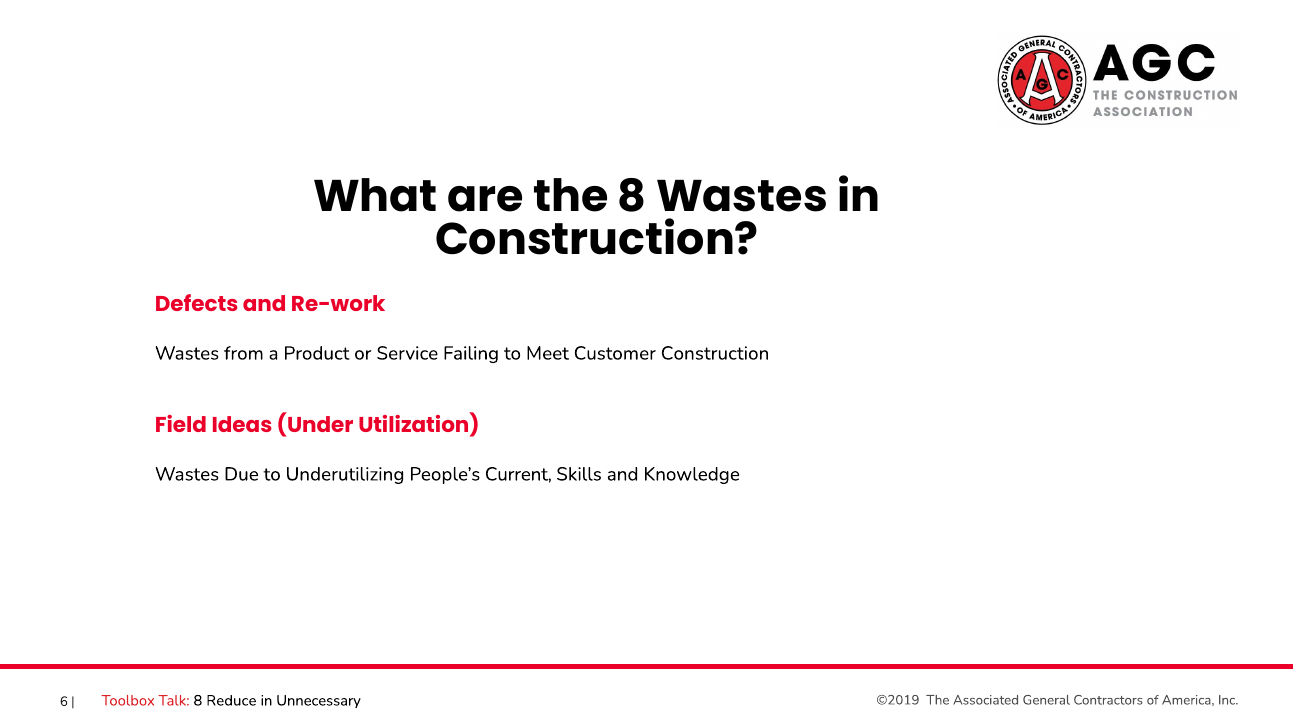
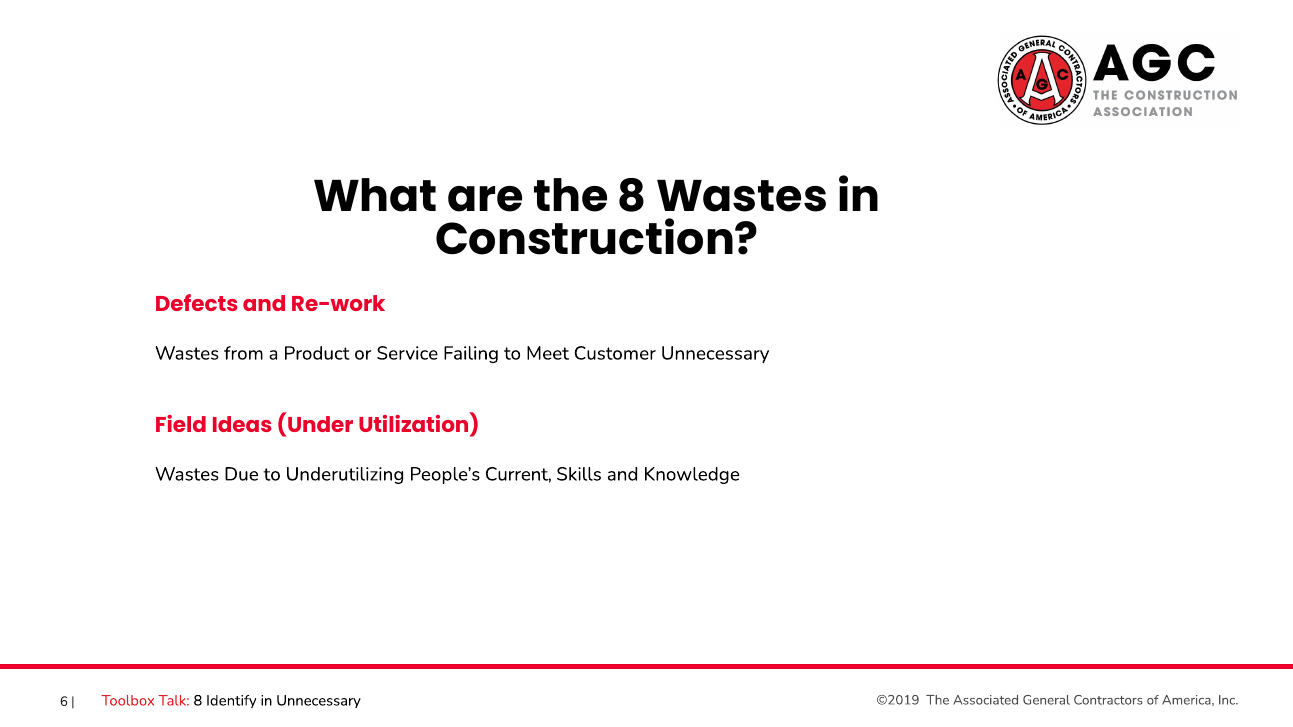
Customer Construction: Construction -> Unnecessary
Reduce: Reduce -> Identify
